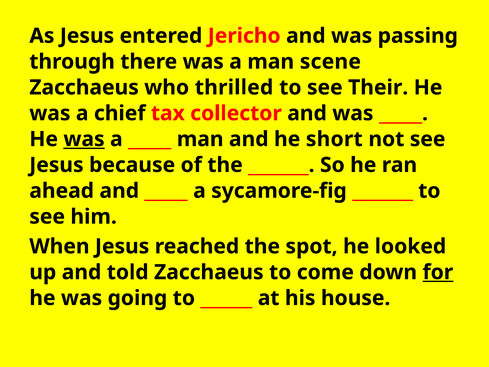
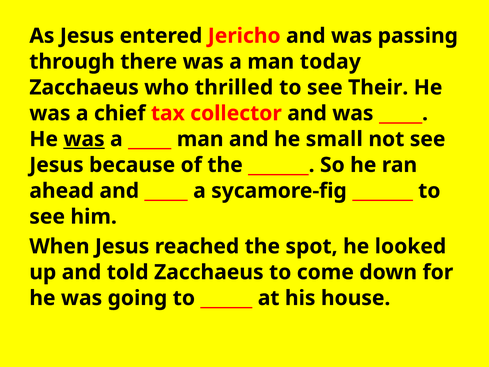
scene: scene -> today
short: short -> small
for underline: present -> none
